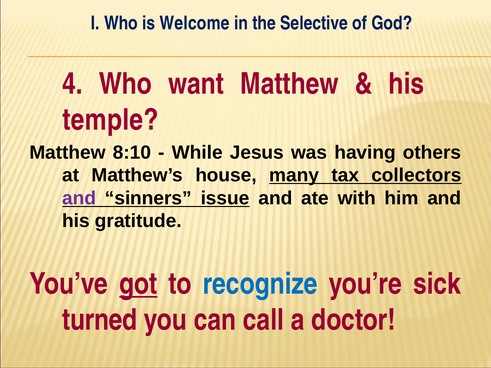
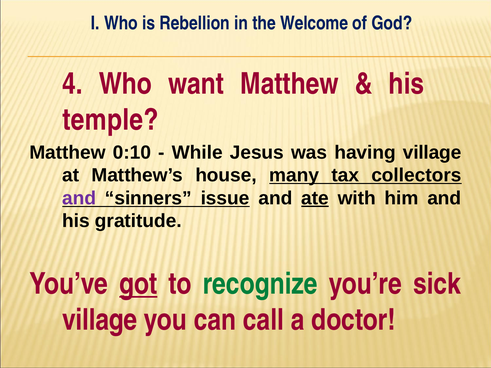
Welcome: Welcome -> Rebellion
Selective: Selective -> Welcome
8:10: 8:10 -> 0:10
having others: others -> village
ate underline: none -> present
recognize colour: blue -> green
turned at (100, 320): turned -> village
